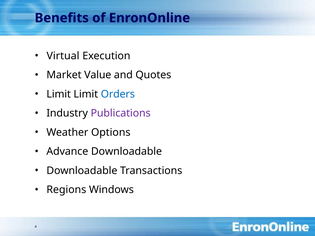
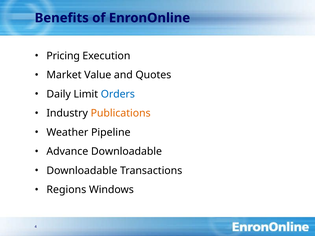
Virtual: Virtual -> Pricing
Limit at (59, 94): Limit -> Daily
Publications colour: purple -> orange
Options: Options -> Pipeline
